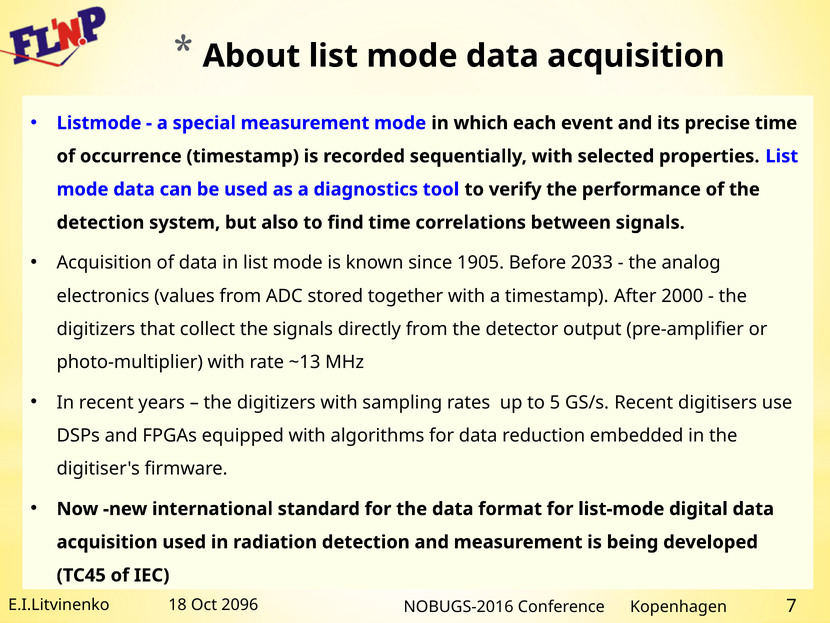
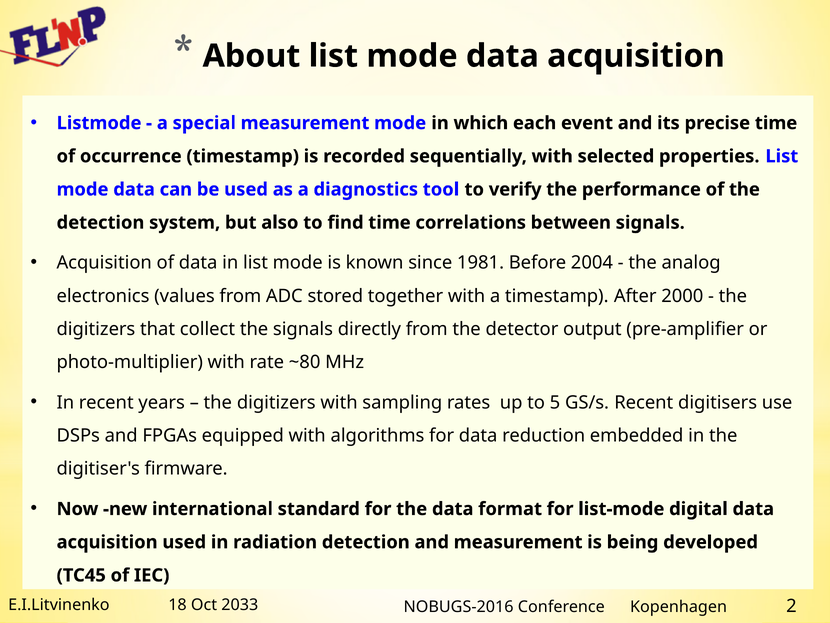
1905: 1905 -> 1981
2033: 2033 -> 2004
~13: ~13 -> ~80
2096: 2096 -> 2033
7: 7 -> 2
